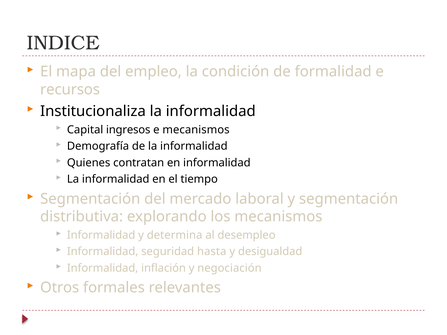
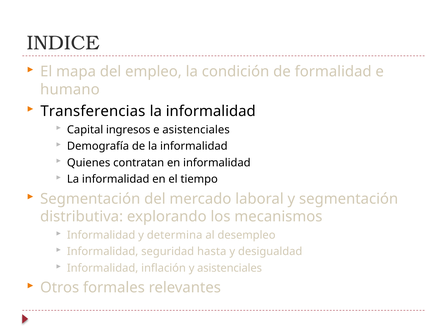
recursos: recursos -> humano
Institucionaliza: Institucionaliza -> Transferencias
e mecanismos: mecanismos -> asistenciales
y negociación: negociación -> asistenciales
